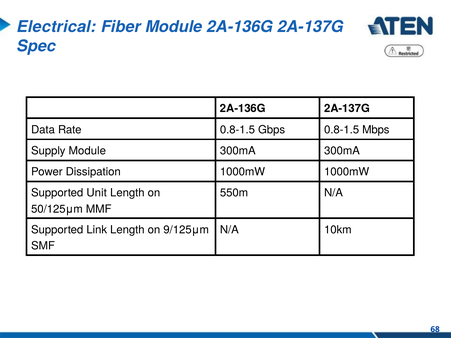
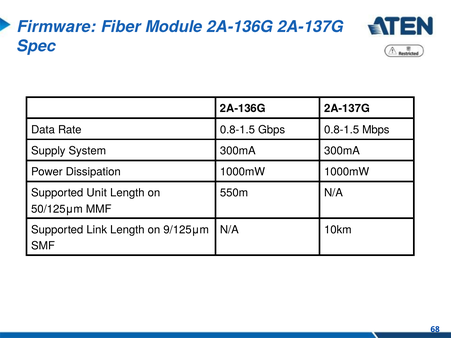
Electrical: Electrical -> Firmware
Supply Module: Module -> System
